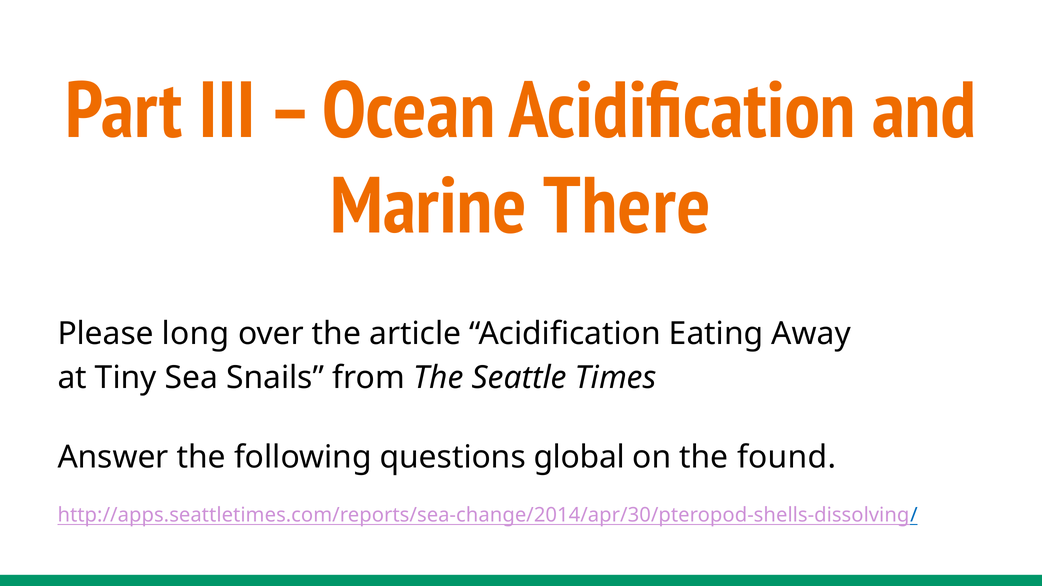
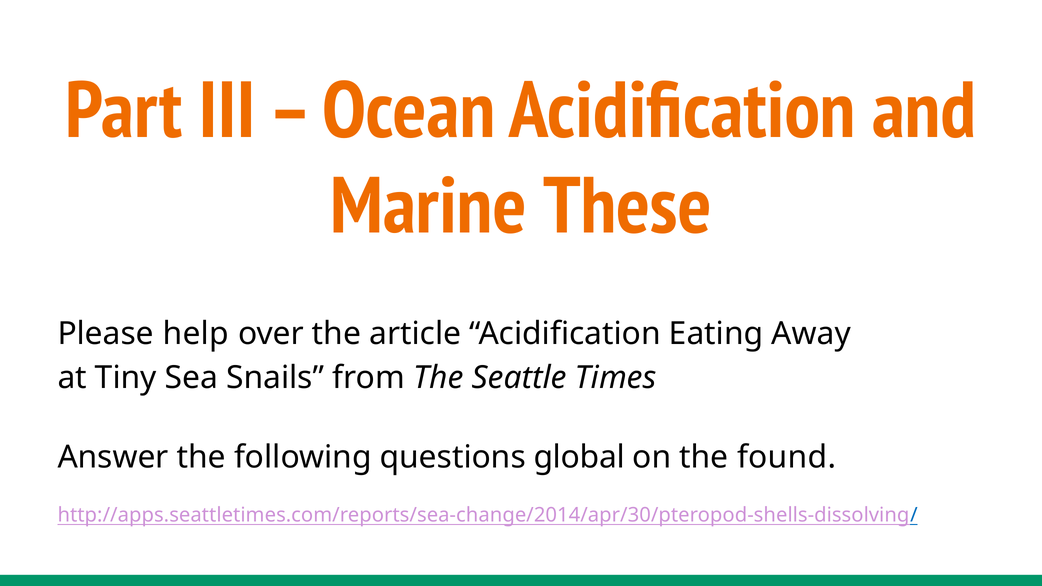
There: There -> These
long: long -> help
